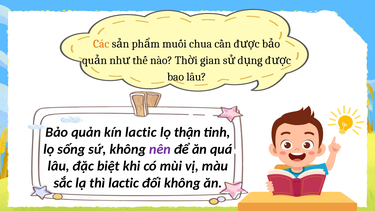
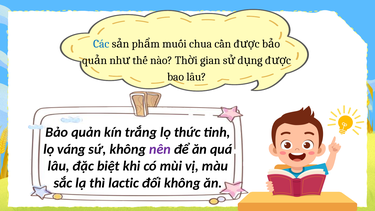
Các colour: orange -> blue
kín lactic: lactic -> trắng
thận: thận -> thức
sống: sống -> váng
